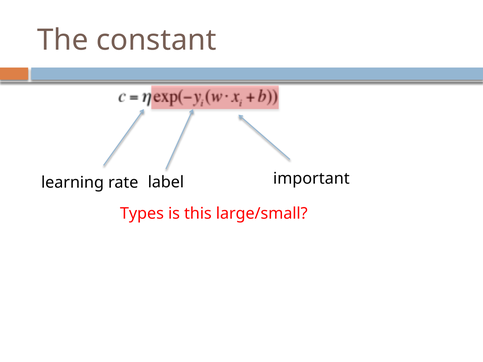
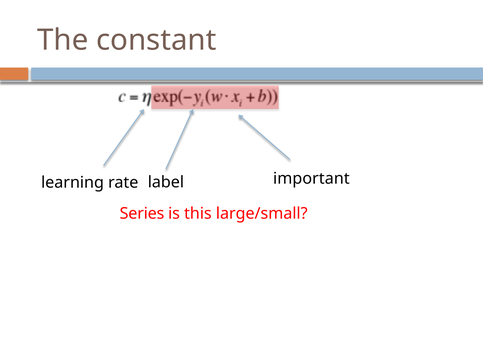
Types: Types -> Series
